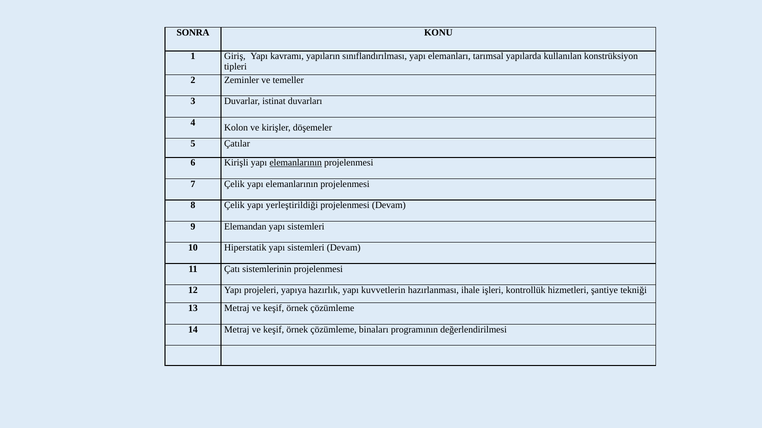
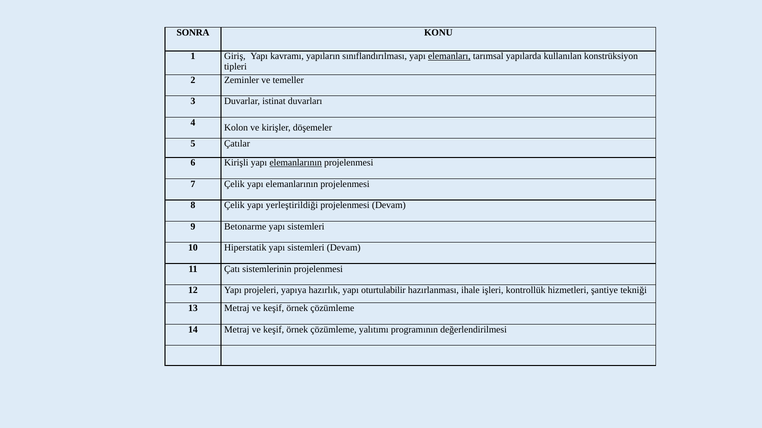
elemanları underline: none -> present
Elemandan: Elemandan -> Betonarme
kuvvetlerin: kuvvetlerin -> oturtulabilir
binaları: binaları -> yalıtımı
